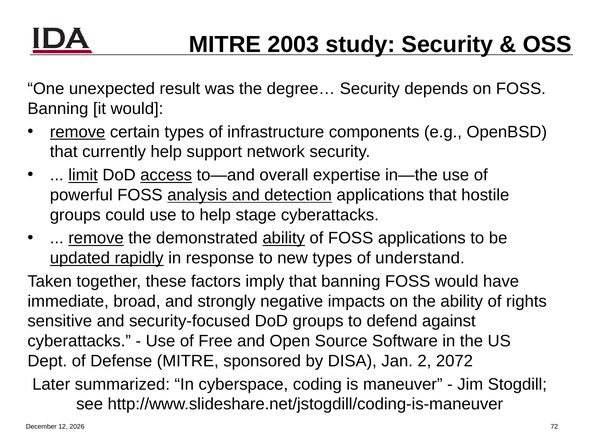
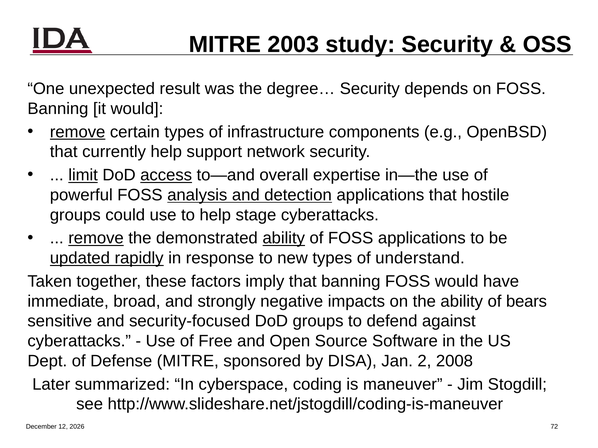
rights: rights -> bears
2072: 2072 -> 2008
